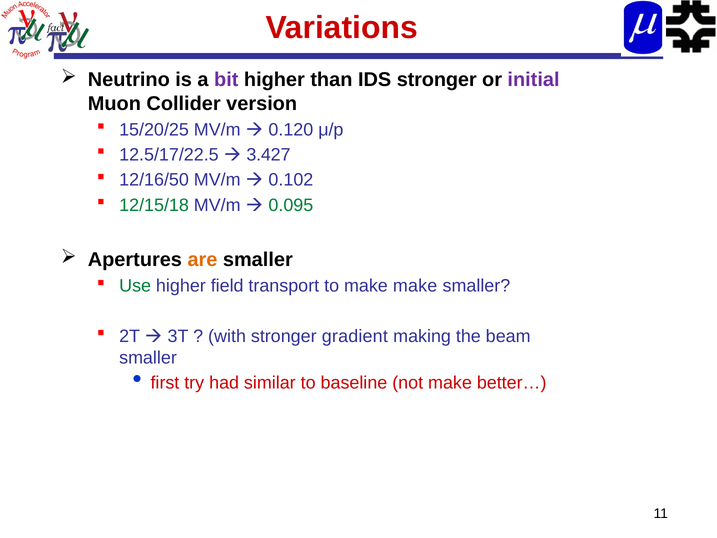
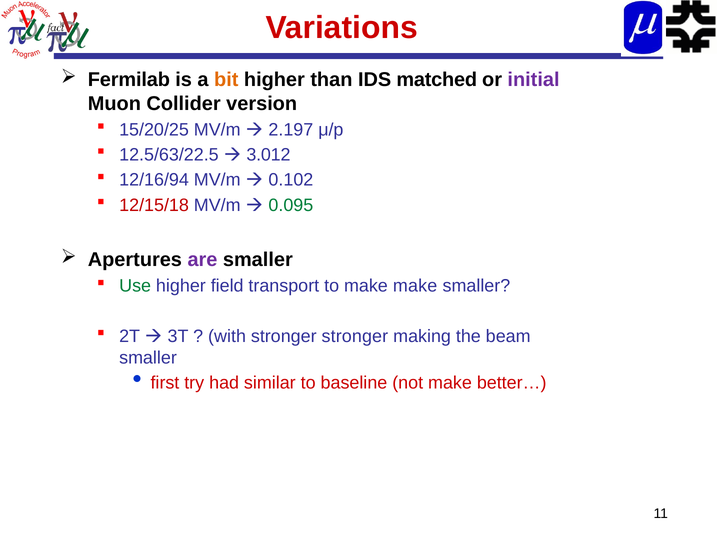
Neutrino: Neutrino -> Fermilab
bit colour: purple -> orange
IDS stronger: stronger -> matched
0.120: 0.120 -> 2.197
12.5/17/22.5: 12.5/17/22.5 -> 12.5/63/22.5
3.427: 3.427 -> 3.012
12/16/50: 12/16/50 -> 12/16/94
12/15/18 colour: green -> red
are colour: orange -> purple
stronger gradient: gradient -> stronger
